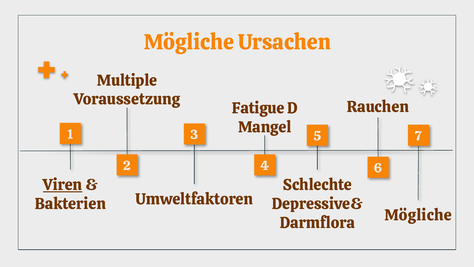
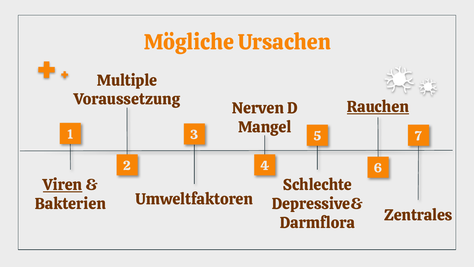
Rauchen underline: none -> present
Fatigue: Fatigue -> Nerven
Mögliche at (418, 215): Mögliche -> Zentrales
